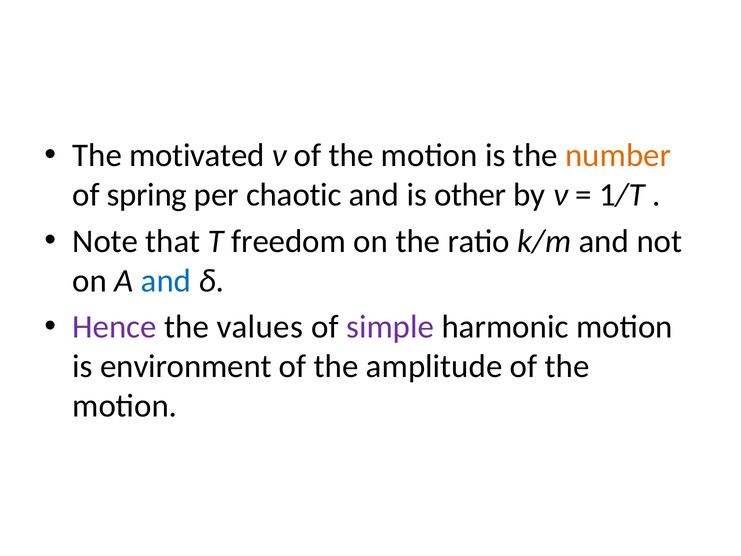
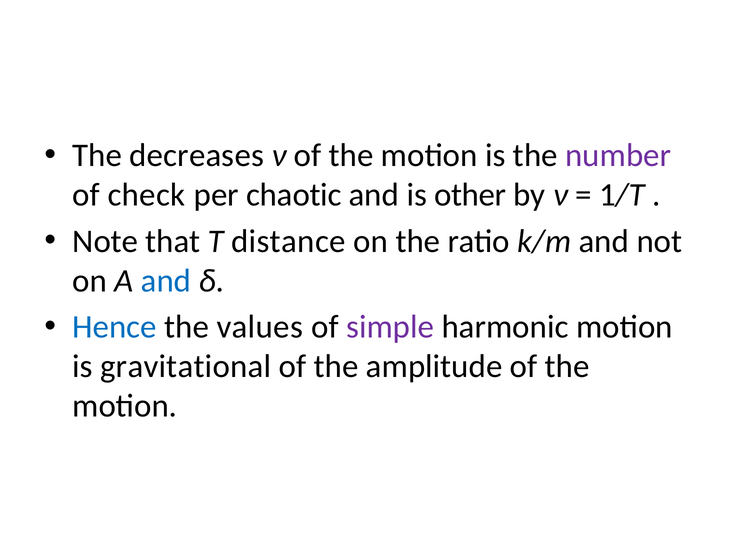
motivated: motivated -> decreases
number colour: orange -> purple
spring: spring -> check
freedom: freedom -> distance
Hence colour: purple -> blue
environment: environment -> gravitational
